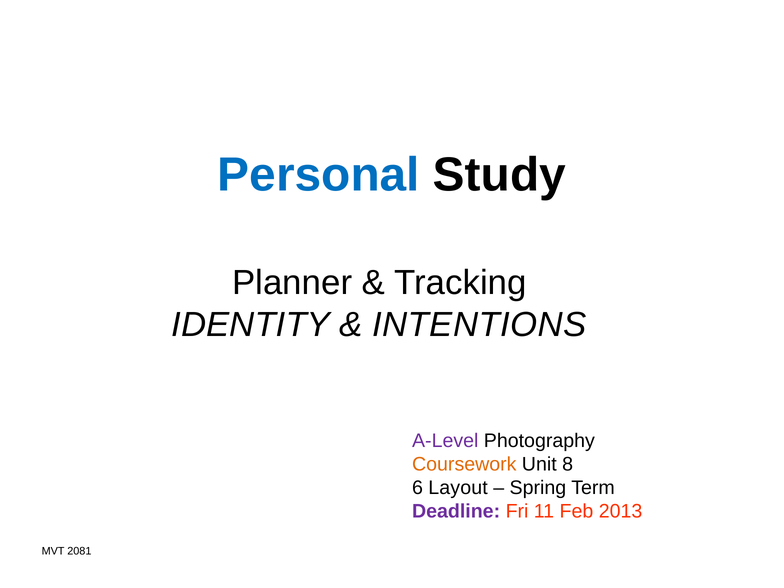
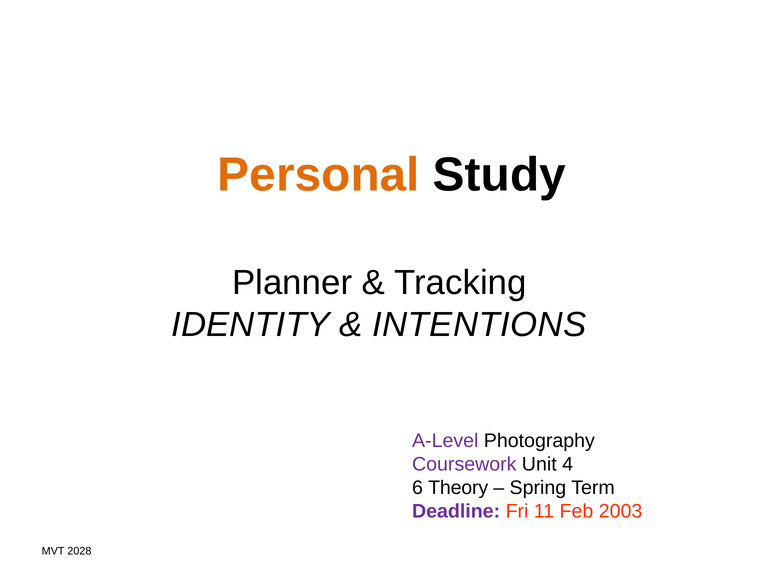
Personal colour: blue -> orange
Coursework colour: orange -> purple
8: 8 -> 4
Layout: Layout -> Theory
2013: 2013 -> 2003
2081: 2081 -> 2028
